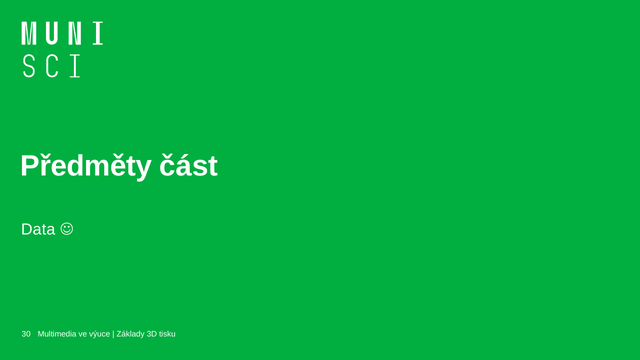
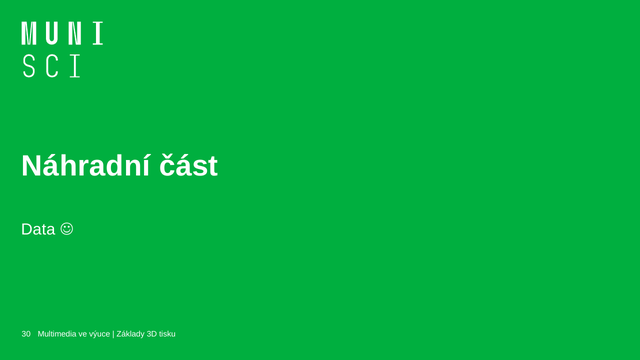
Předměty: Předměty -> Náhradní
